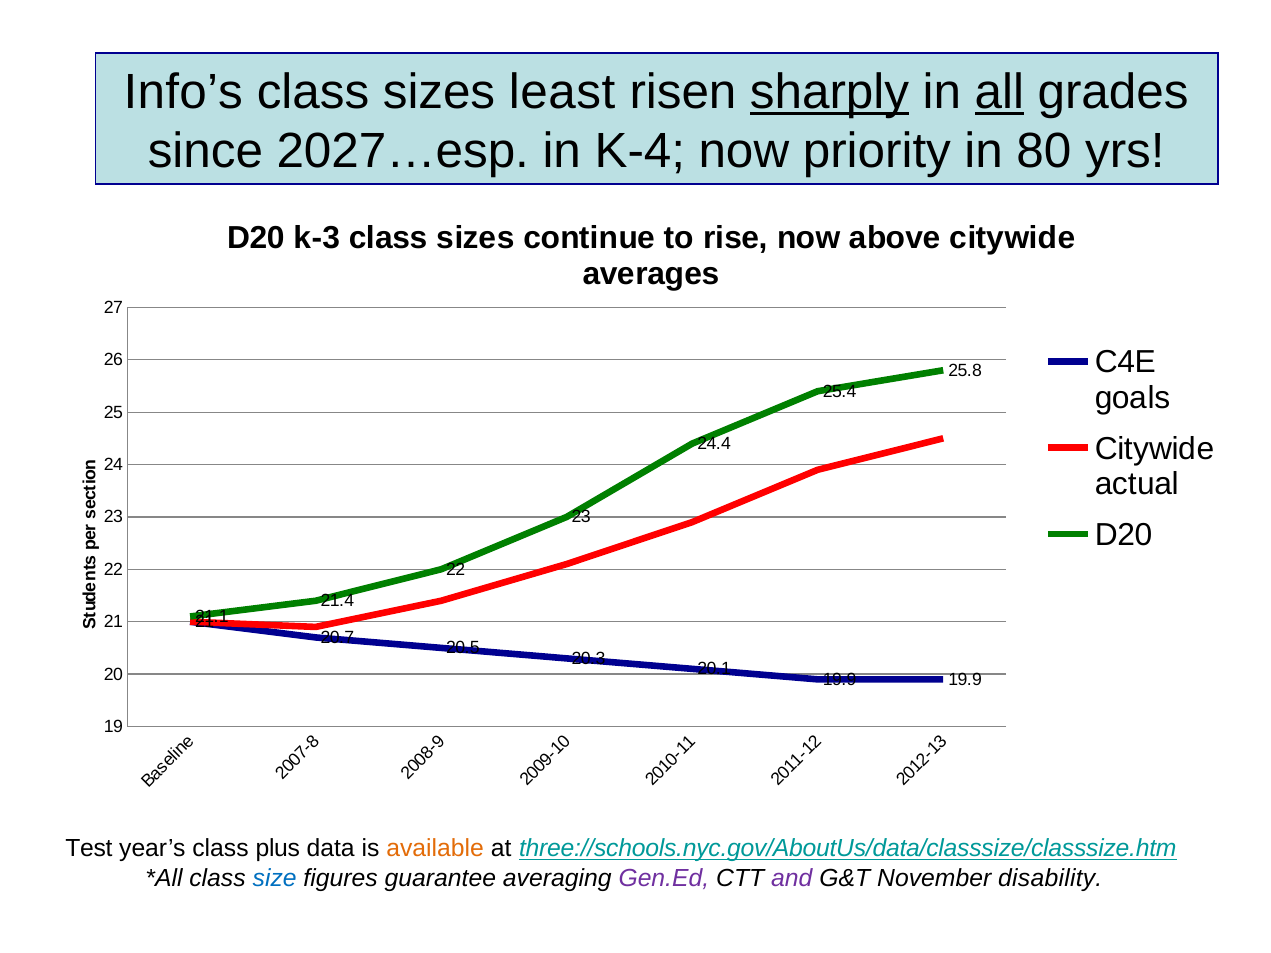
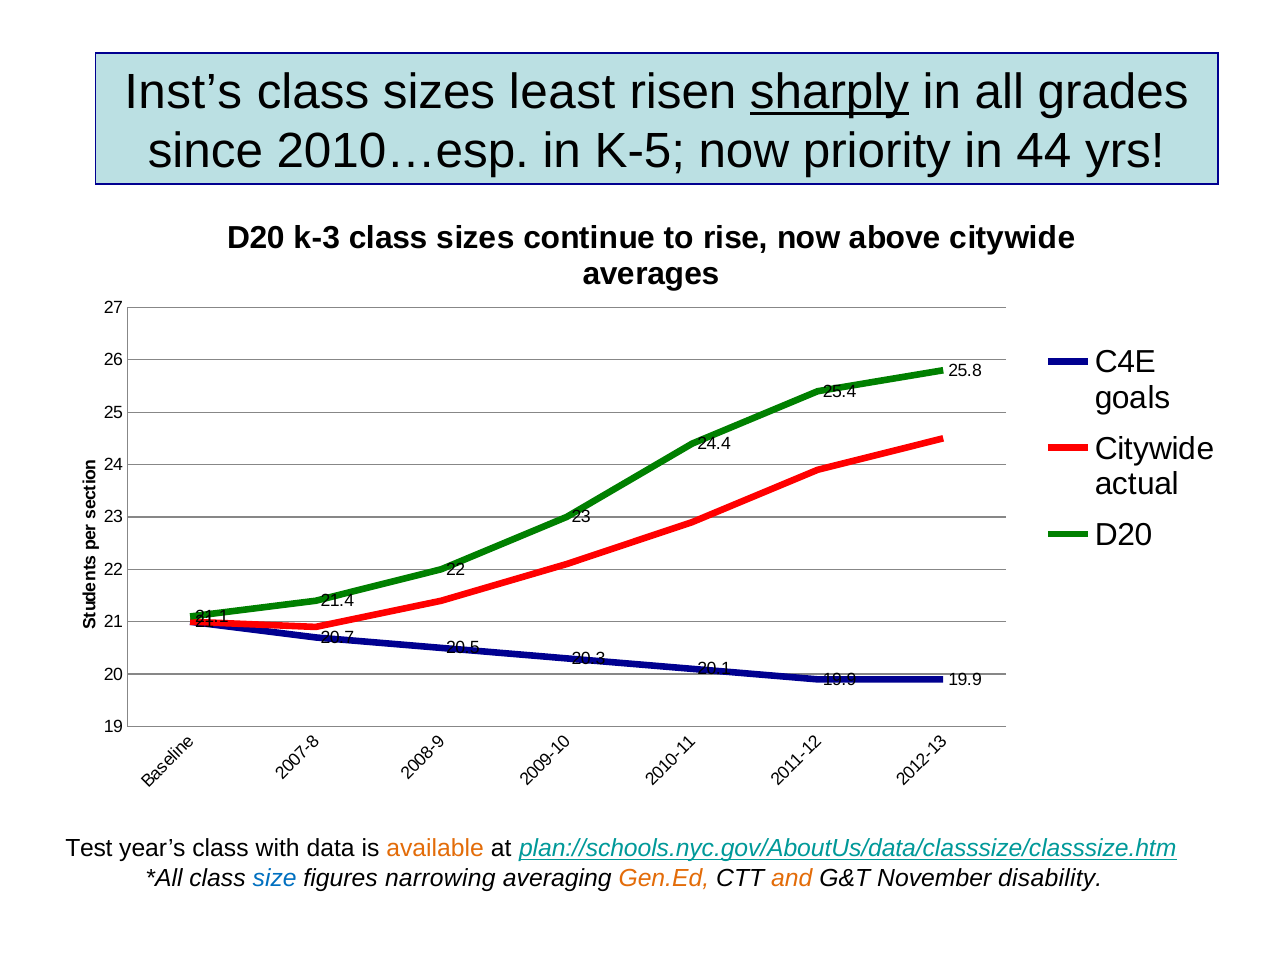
Info’s: Info’s -> Inst’s
all underline: present -> none
2027…esp: 2027…esp -> 2010…esp
K-4: K-4 -> K-5
80: 80 -> 44
plus: plus -> with
three://schools.nyc.gov/AboutUs/data/classsize/classsize.htm: three://schools.nyc.gov/AboutUs/data/classsize/classsize.htm -> plan://schools.nyc.gov/AboutUs/data/classsize/classsize.htm
guarantee: guarantee -> narrowing
Gen.Ed colour: purple -> orange
and colour: purple -> orange
